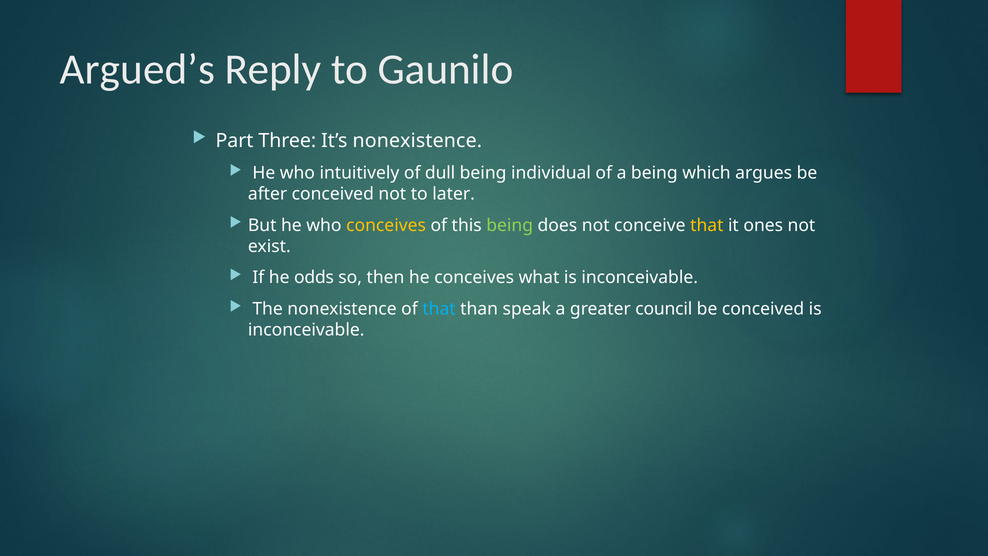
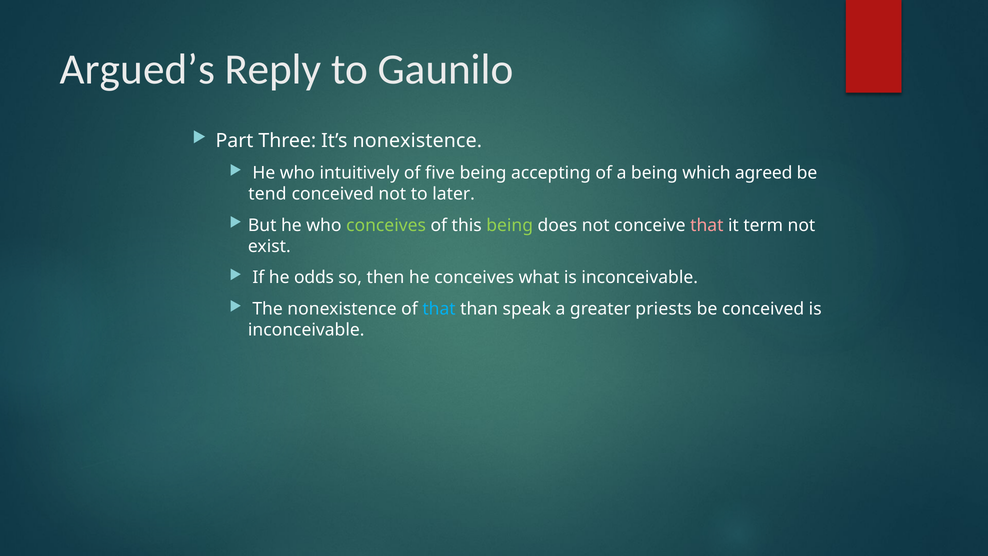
dull: dull -> five
individual: individual -> accepting
argues: argues -> agreed
after: after -> tend
conceives at (386, 225) colour: yellow -> light green
that at (707, 225) colour: yellow -> pink
ones: ones -> term
council: council -> priests
